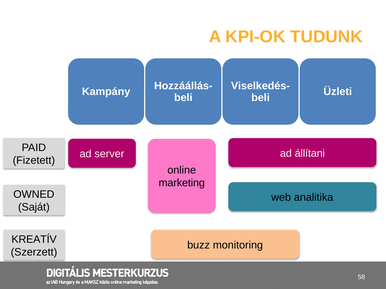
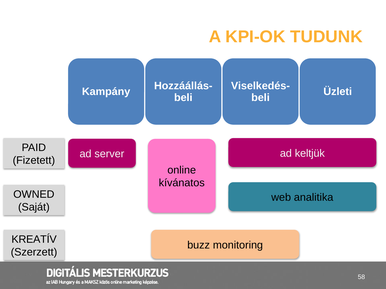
állítani: állítani -> keltjük
marketing: marketing -> kívánatos
